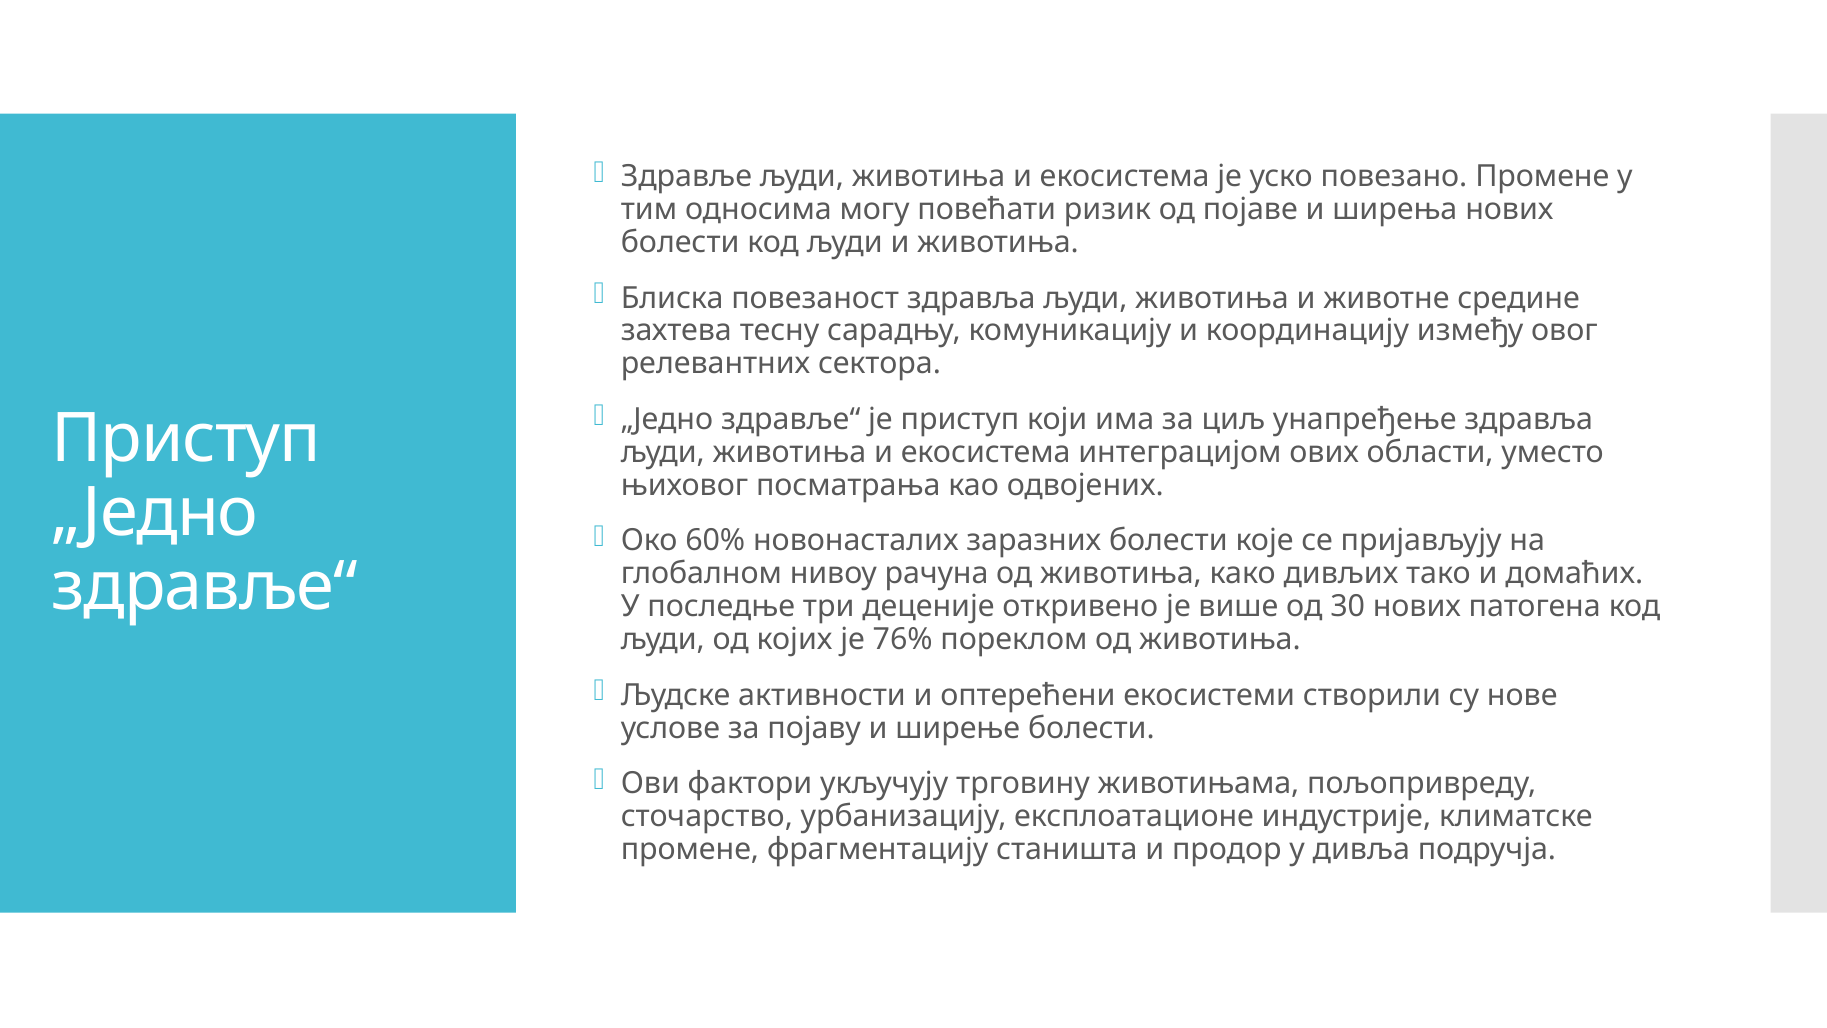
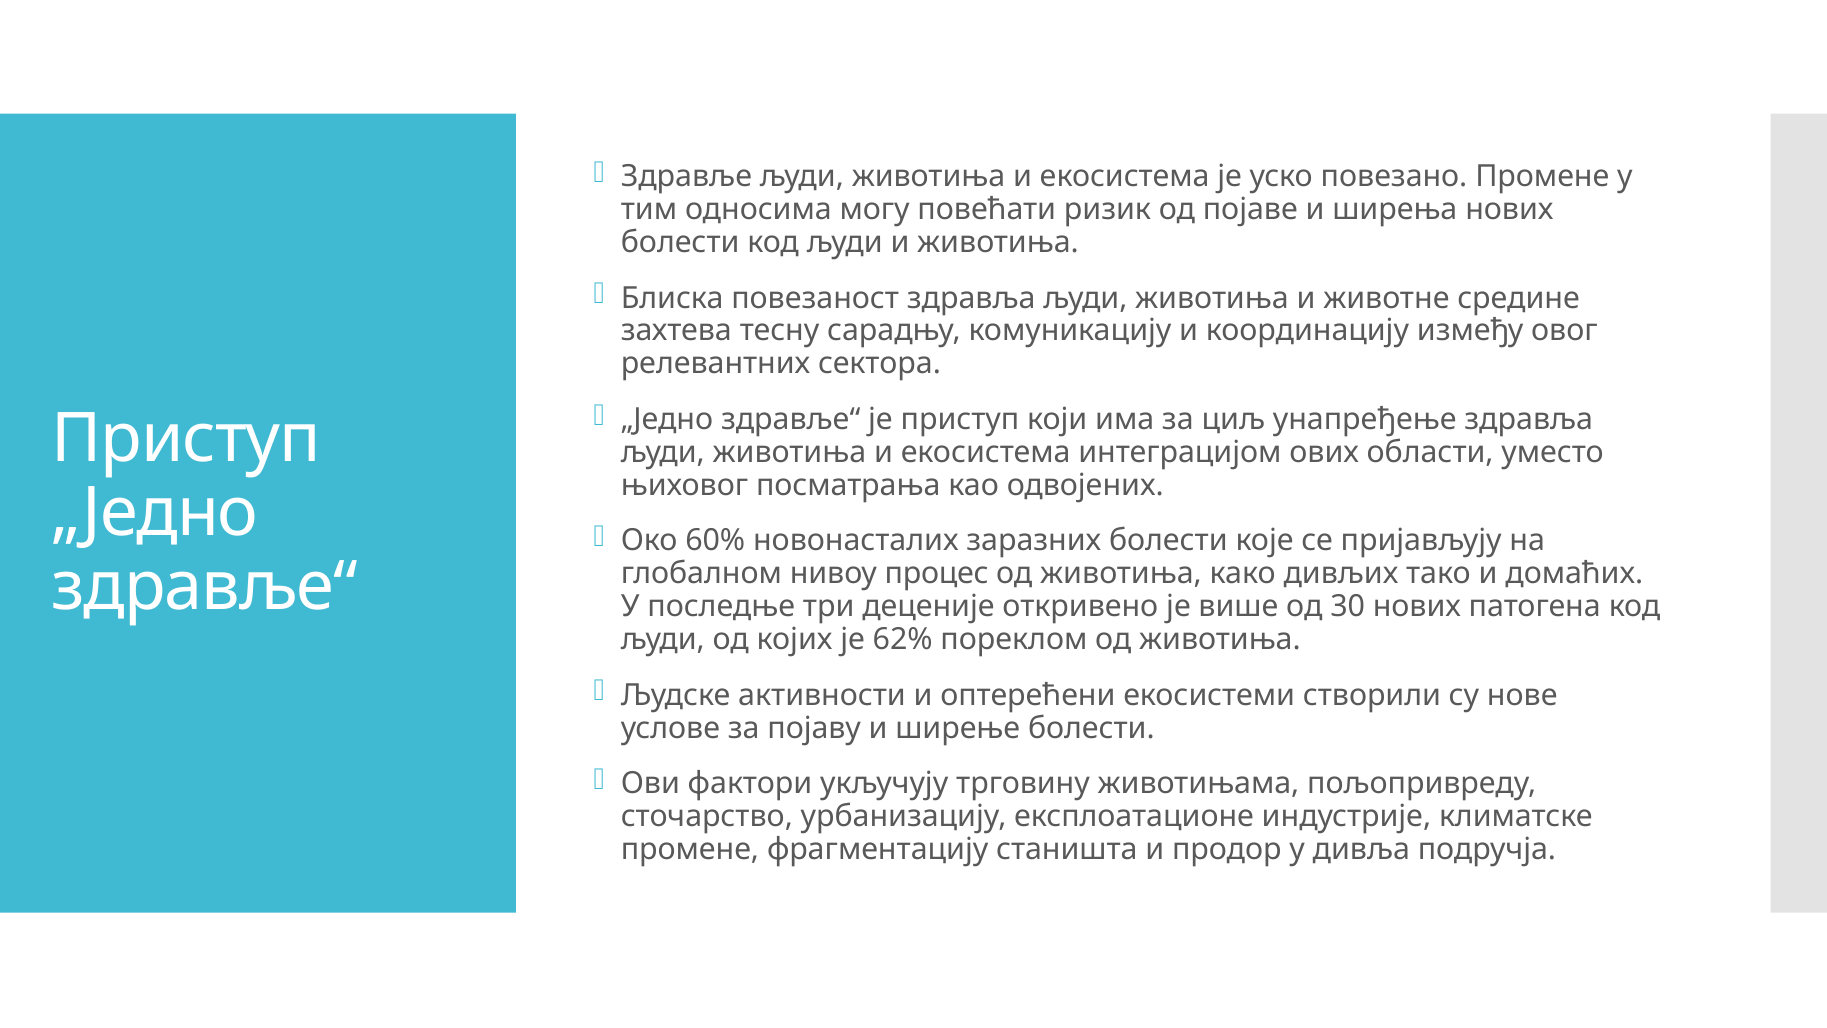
рачуна: рачуна -> процес
76%: 76% -> 62%
